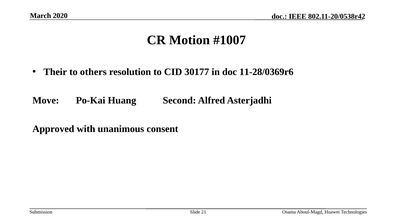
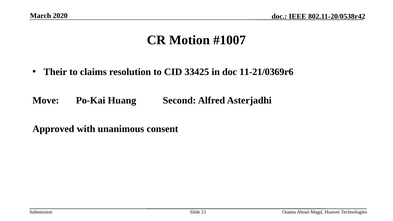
others: others -> claims
30177: 30177 -> 33425
11-28/0369r6: 11-28/0369r6 -> 11-21/0369r6
